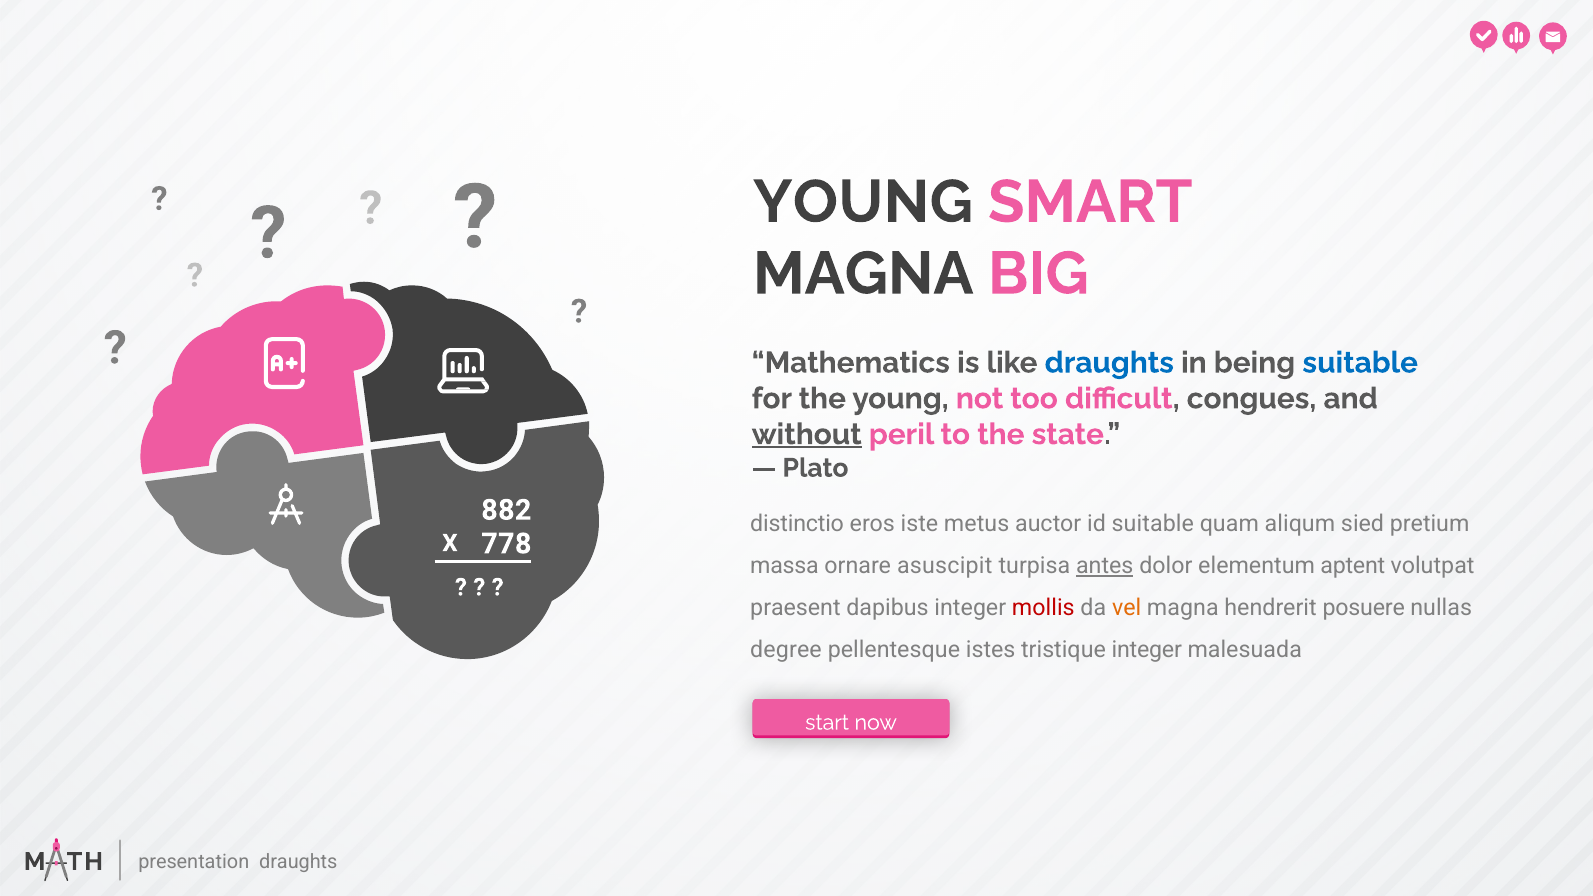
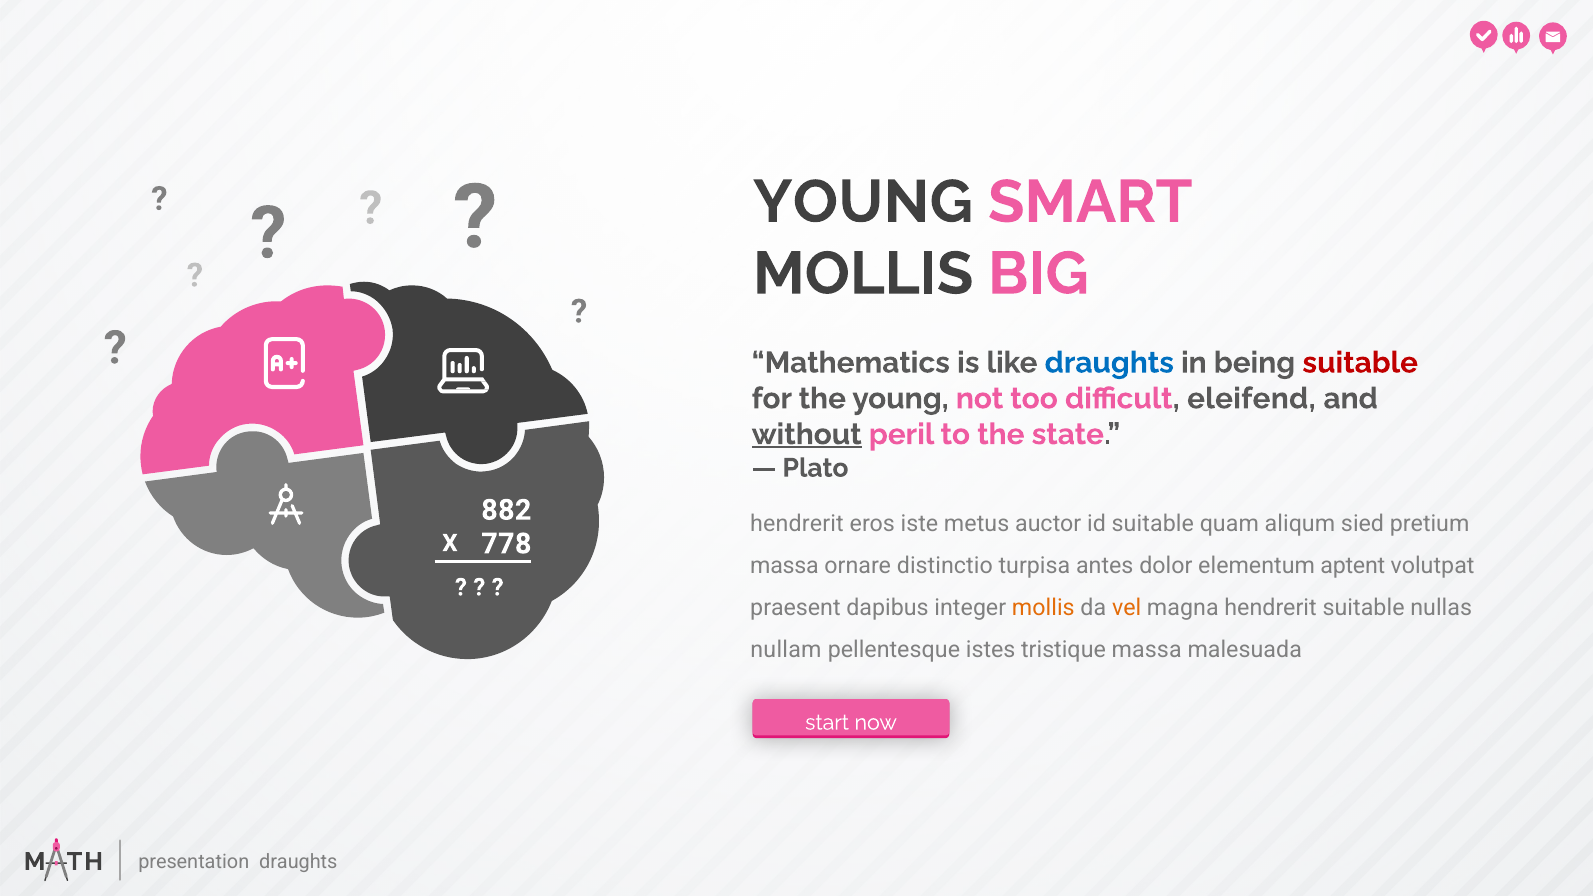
MAGNA at (863, 274): MAGNA -> MOLLIS
suitable at (1360, 363) colour: blue -> red
congues: congues -> eleifend
distinctio at (797, 524): distinctio -> hendrerit
asuscipit: asuscipit -> distinctio
antes underline: present -> none
mollis at (1043, 608) colour: red -> orange
hendrerit posuere: posuere -> suitable
degree: degree -> nullam
tristique integer: integer -> massa
